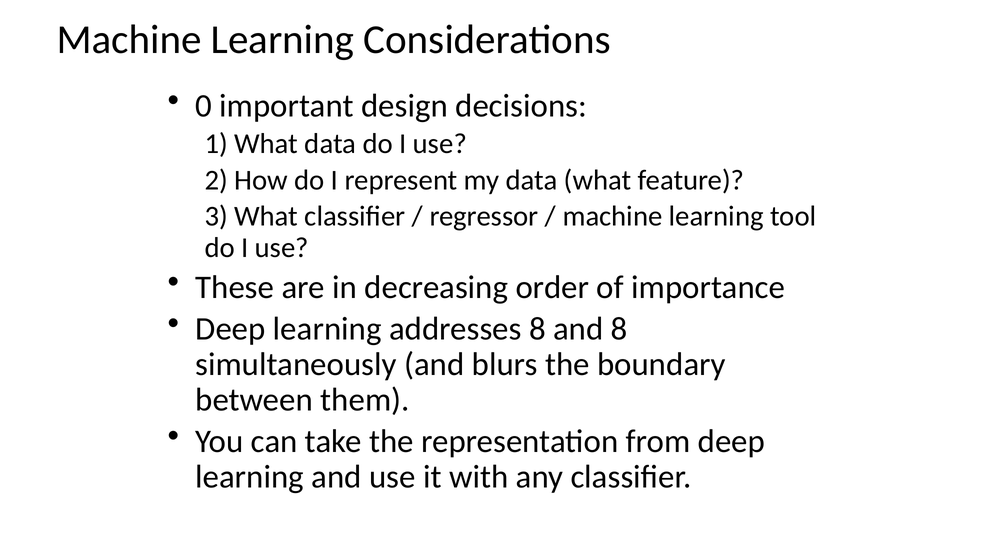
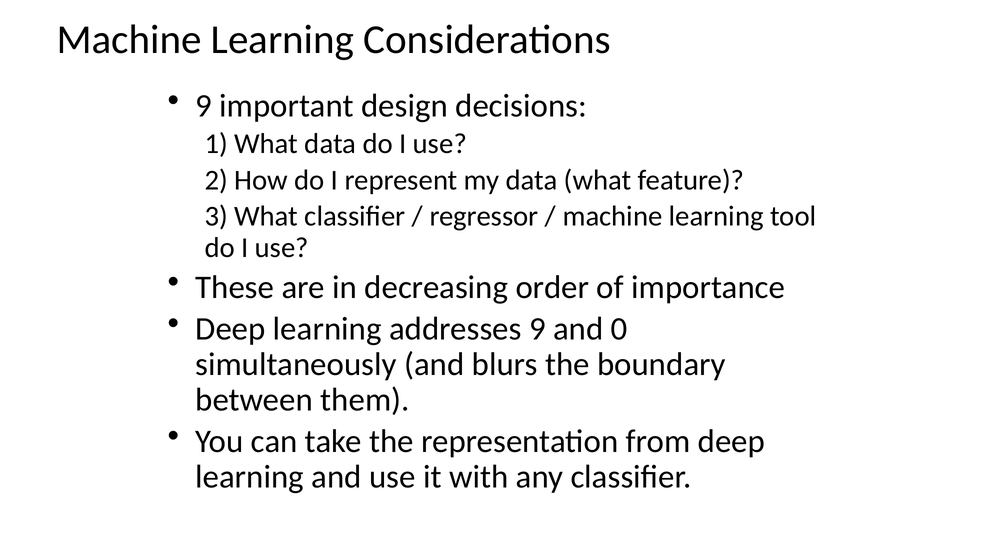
0 at (204, 106): 0 -> 9
addresses 8: 8 -> 9
and 8: 8 -> 0
